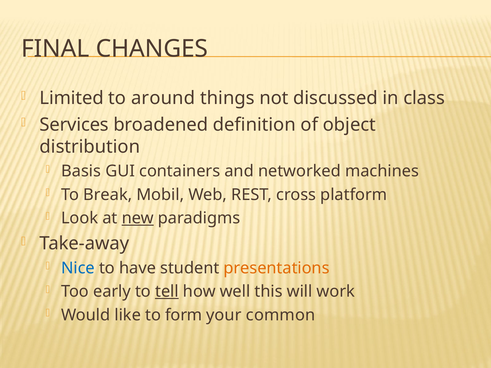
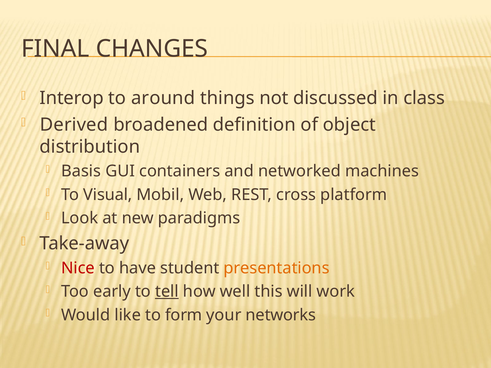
Limited: Limited -> Interop
Services: Services -> Derived
Break: Break -> Visual
new underline: present -> none
Nice colour: blue -> red
common: common -> networks
